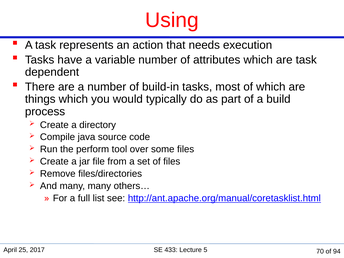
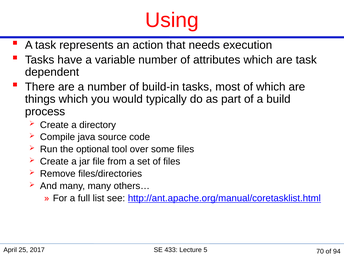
perform: perform -> optional
